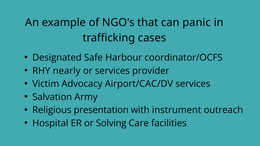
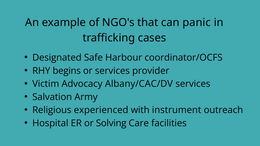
nearly: nearly -> begins
Airport/CAC/DV: Airport/CAC/DV -> Albany/CAC/DV
presentation: presentation -> experienced
